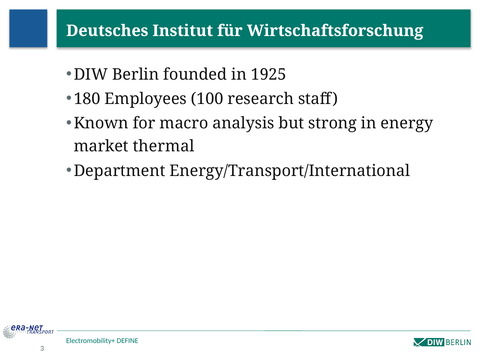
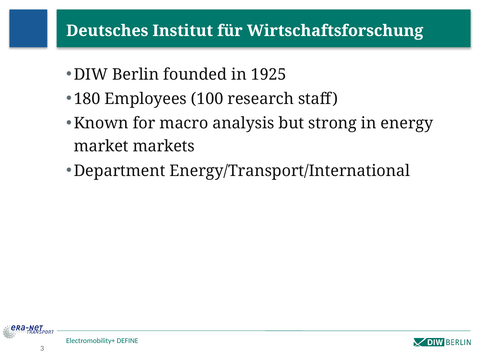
thermal: thermal -> markets
